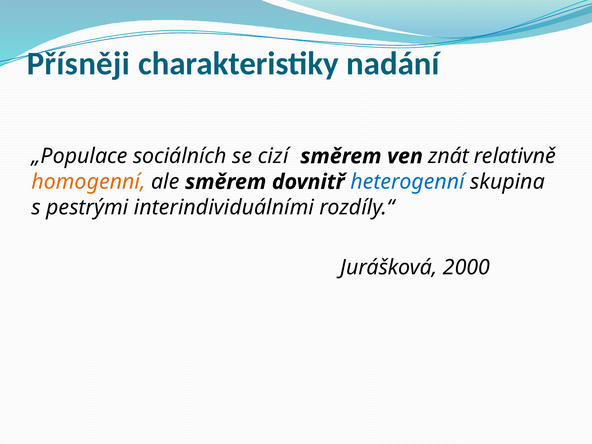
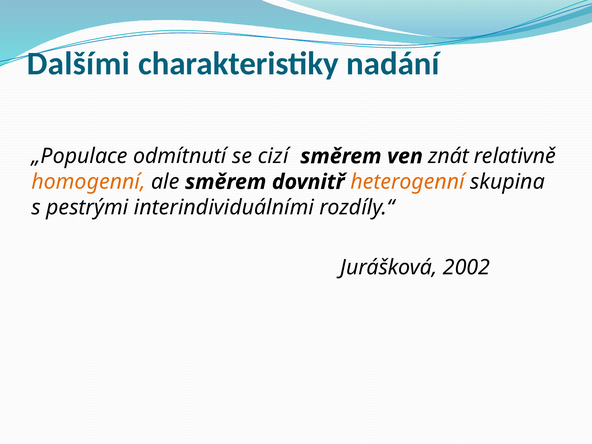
Přísněji: Přísněji -> Dalšími
sociálních: sociálních -> odmítnutí
heterogenní colour: blue -> orange
2000: 2000 -> 2002
